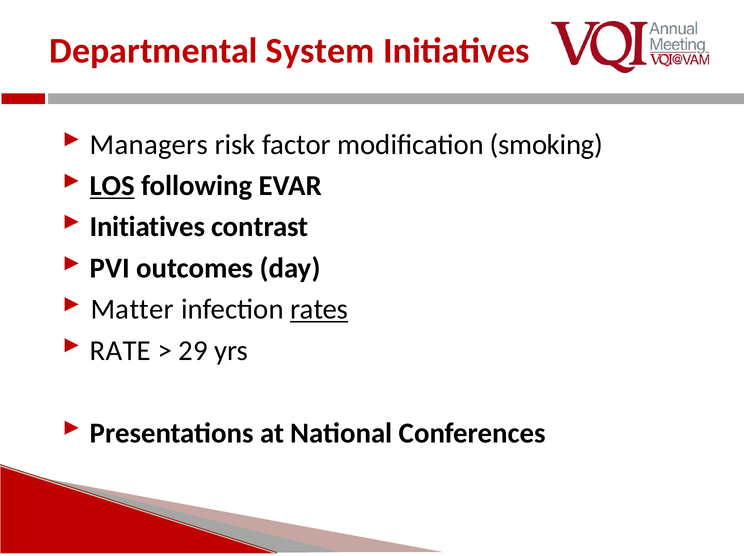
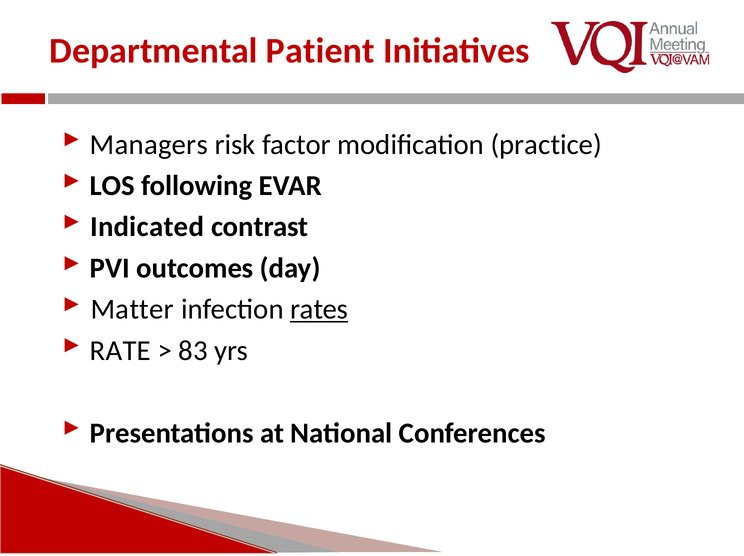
System: System -> Patient
smoking: smoking -> practice
LOS underline: present -> none
Initiatives at (147, 227): Initiatives -> Indicated
29: 29 -> 83
